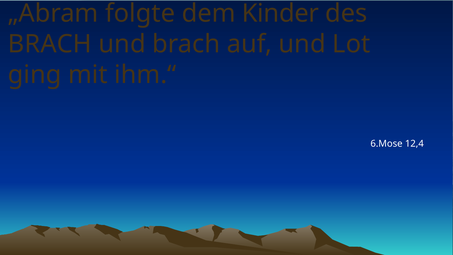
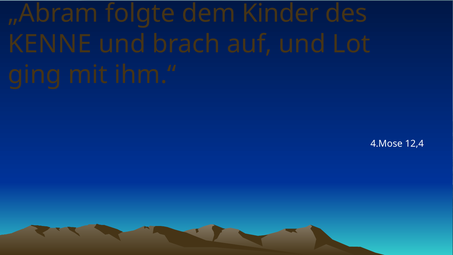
BRACH at (50, 44): BRACH -> KENNE
6.Mose: 6.Mose -> 4.Mose
